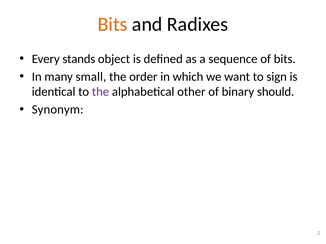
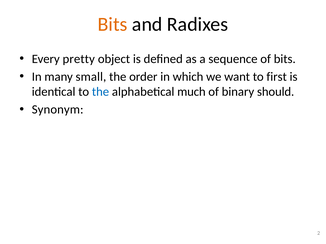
stands: stands -> pretty
sign: sign -> first
the at (101, 92) colour: purple -> blue
other: other -> much
